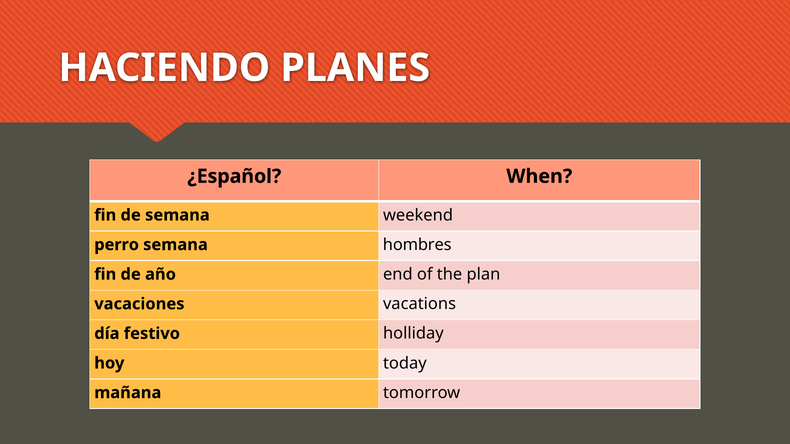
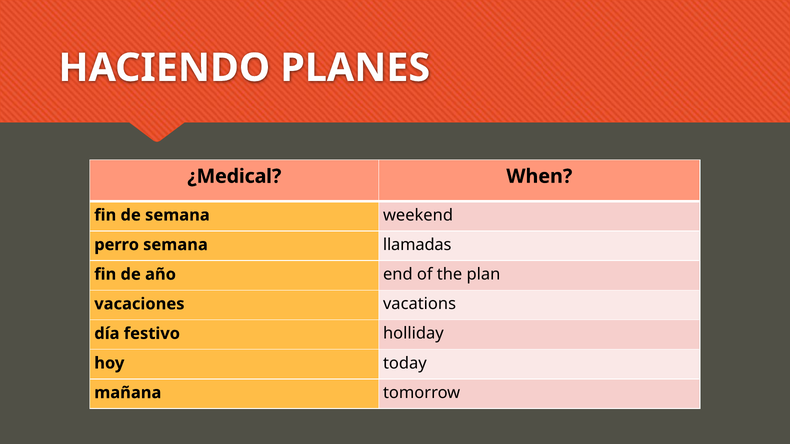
¿Español: ¿Español -> ¿Medical
hombres: hombres -> llamadas
